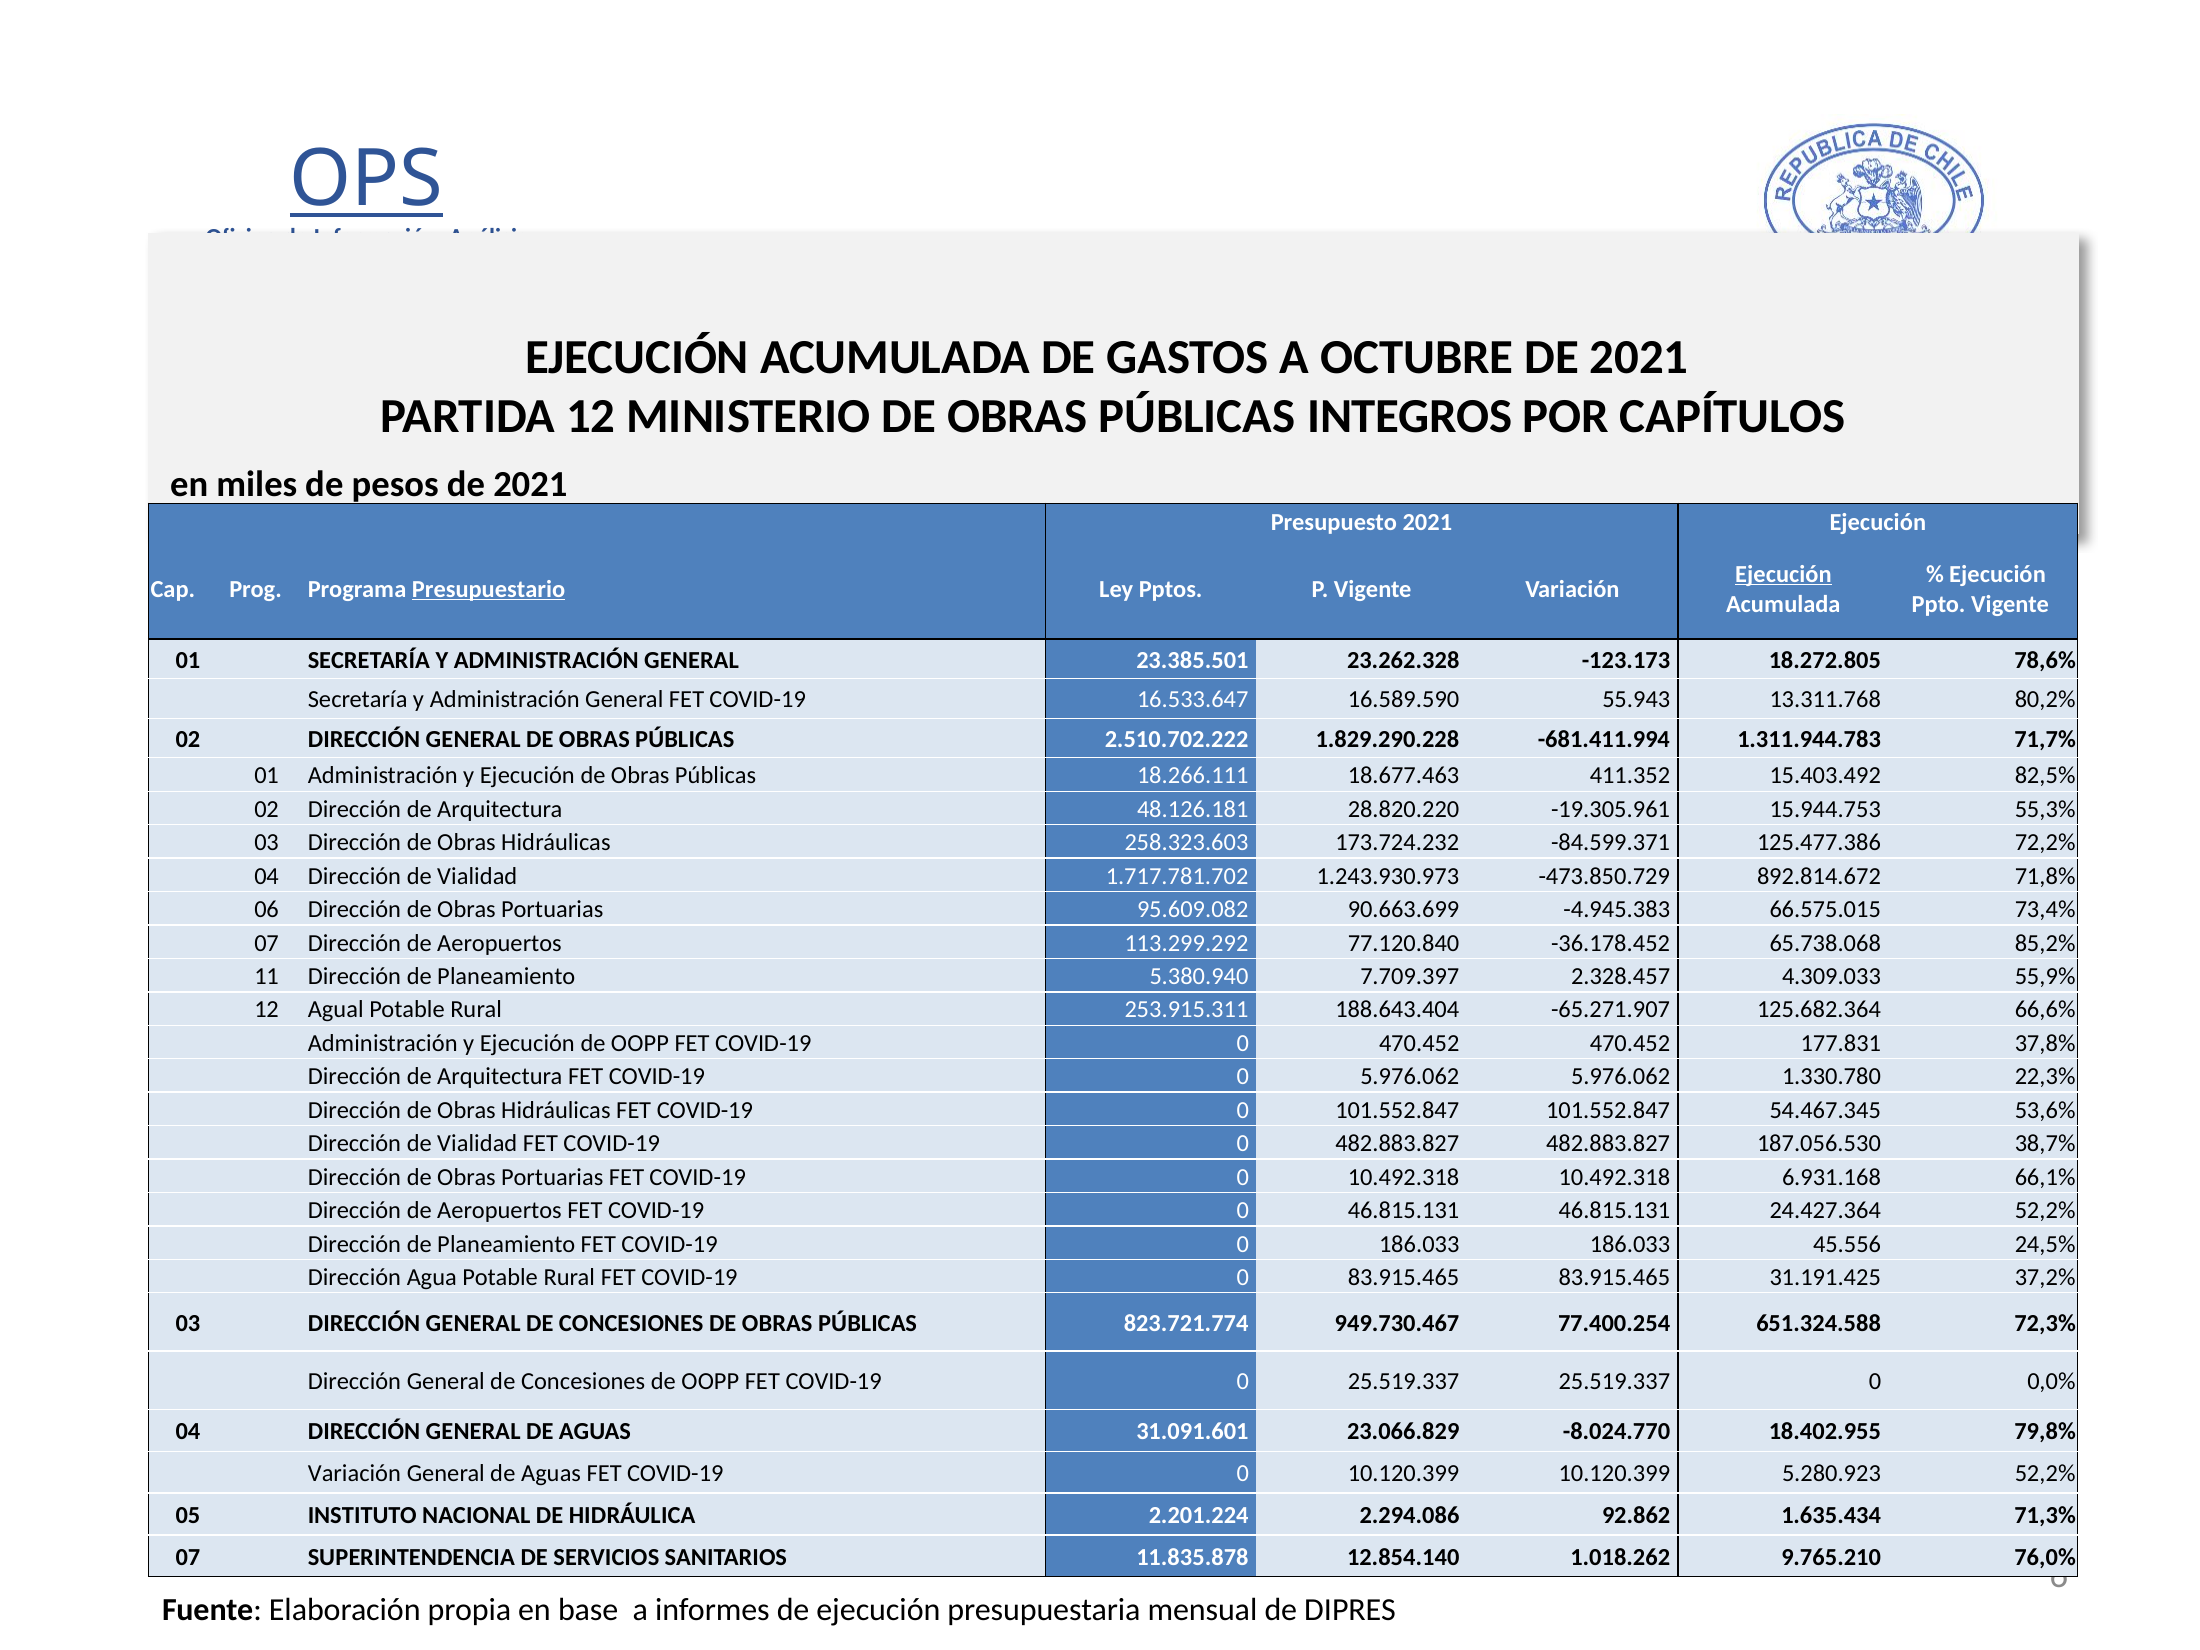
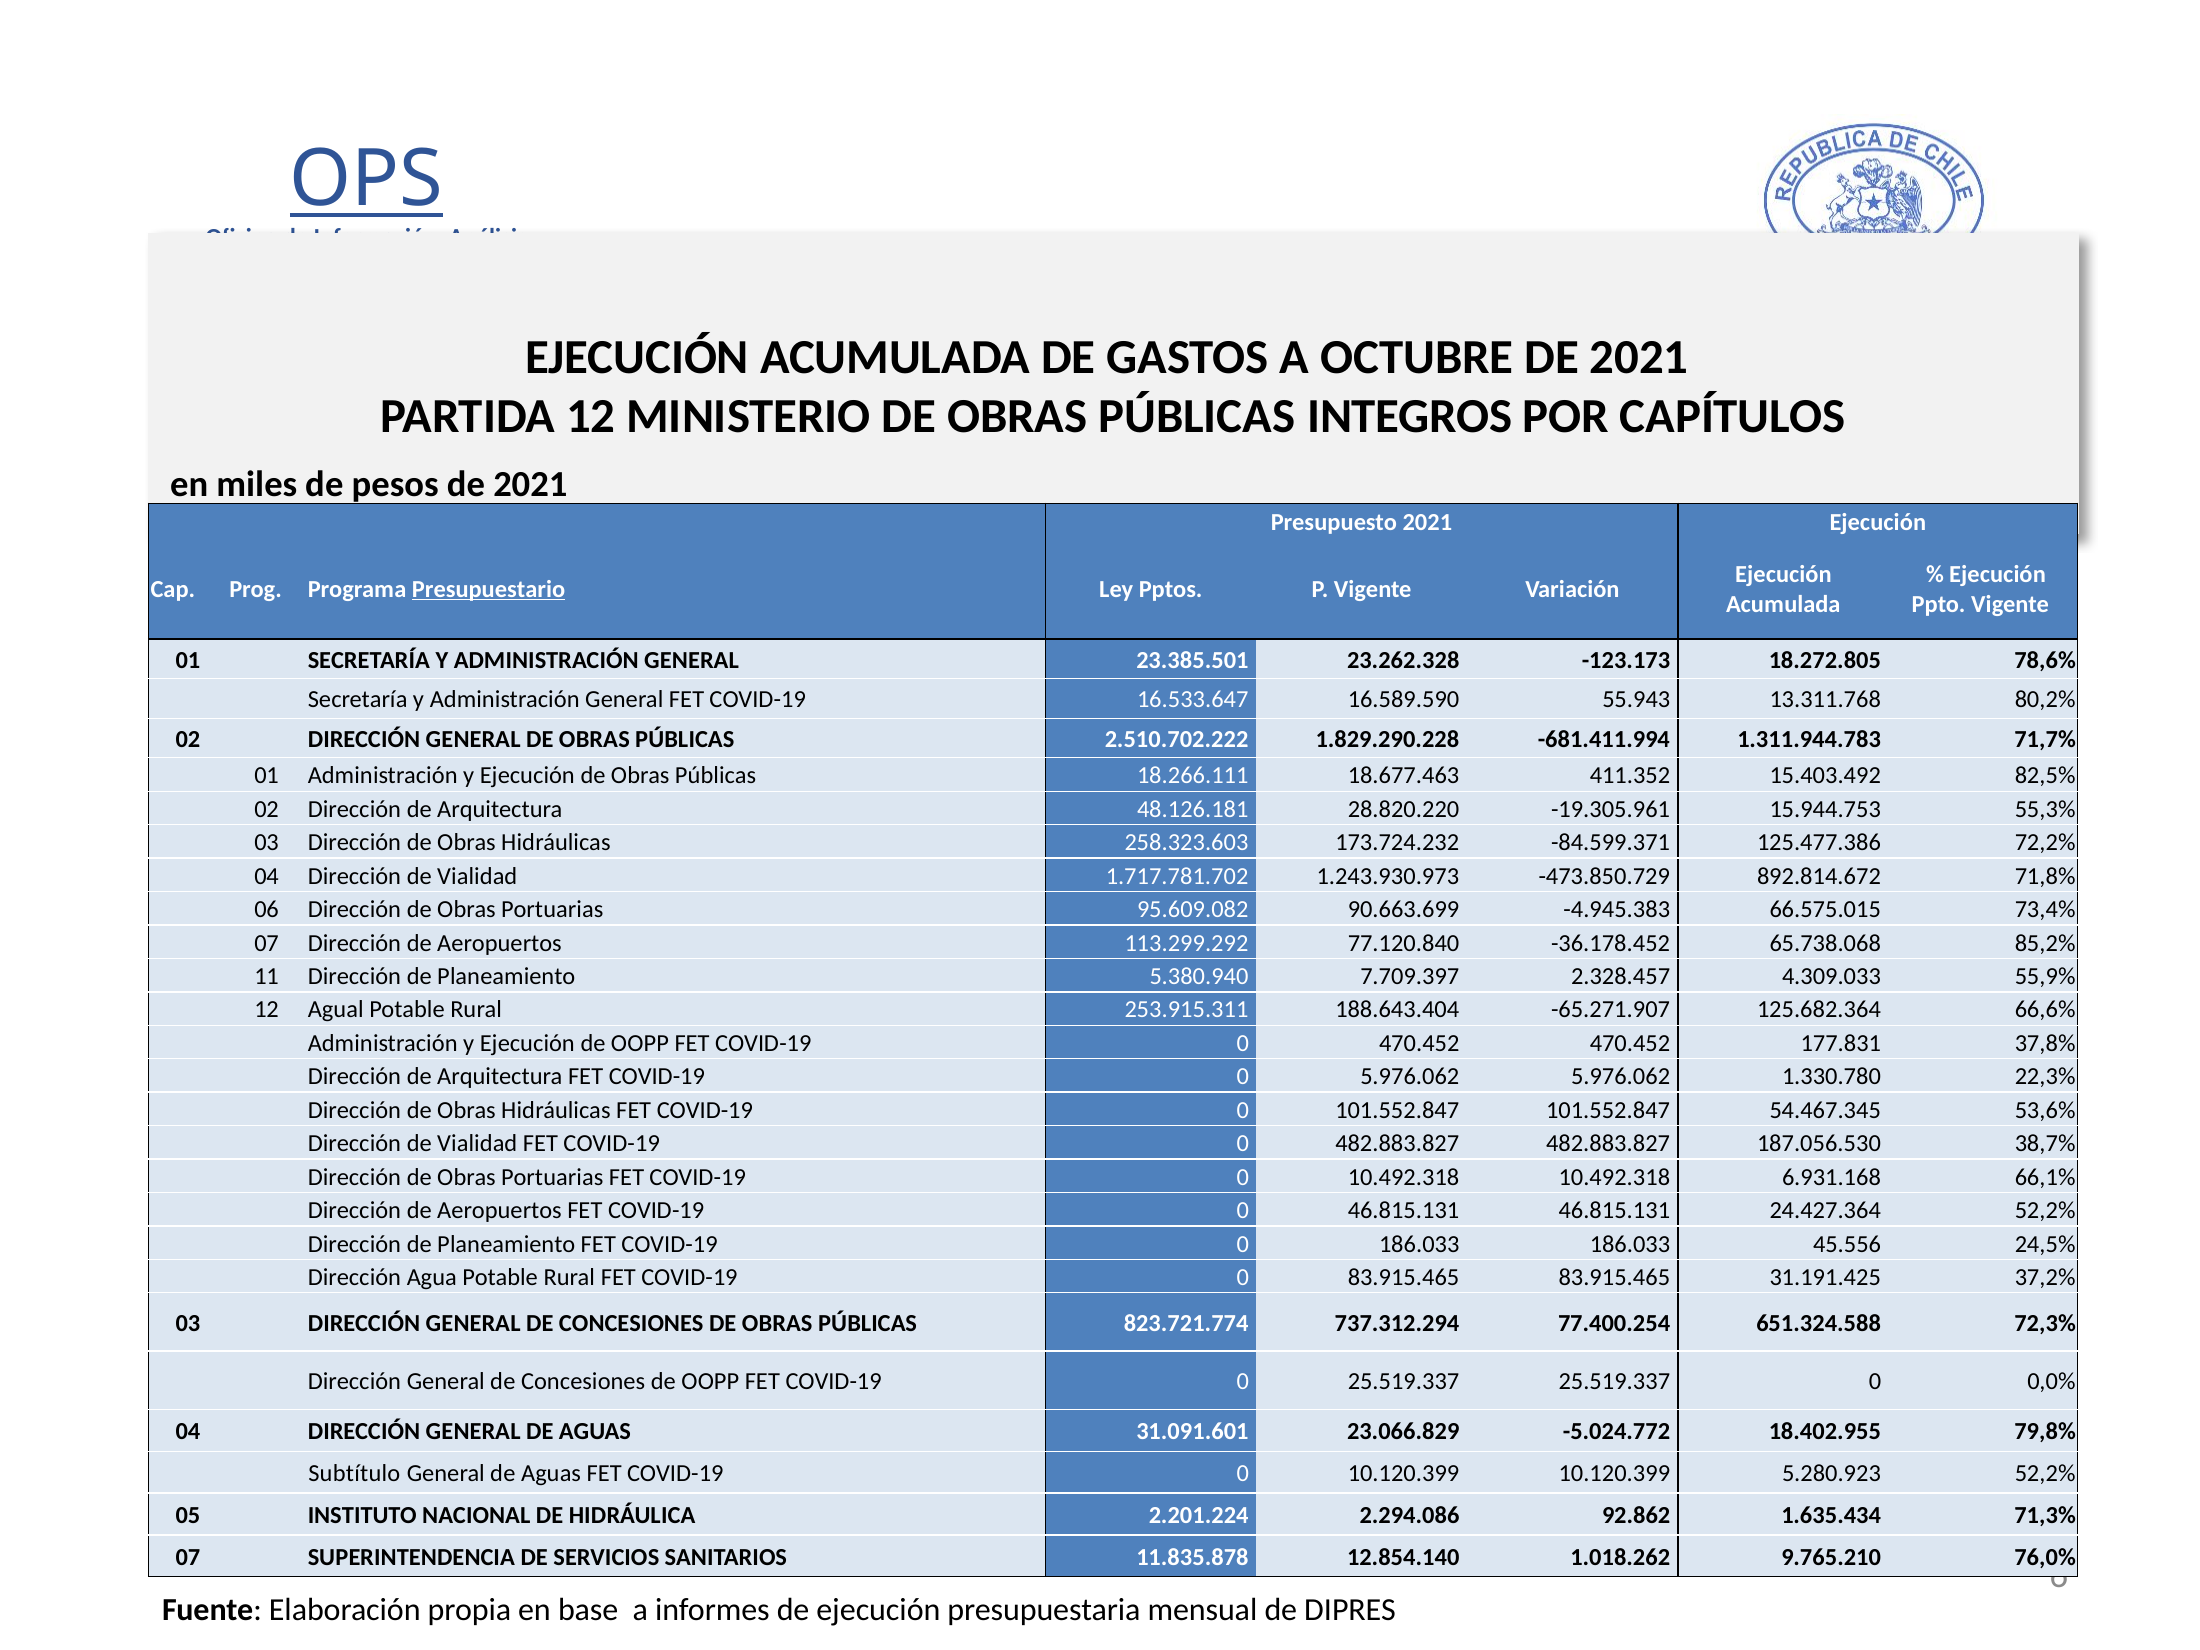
Ejecución at (1783, 574) underline: present -> none
949.730.467: 949.730.467 -> 737.312.294
-8.024.770: -8.024.770 -> -5.024.772
Variación at (354, 1474): Variación -> Subtítulo
